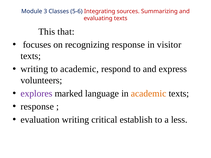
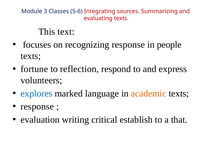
that: that -> text
visitor: visitor -> people
writing at (34, 69): writing -> fortune
to academic: academic -> reflection
explores colour: purple -> blue
less: less -> that
